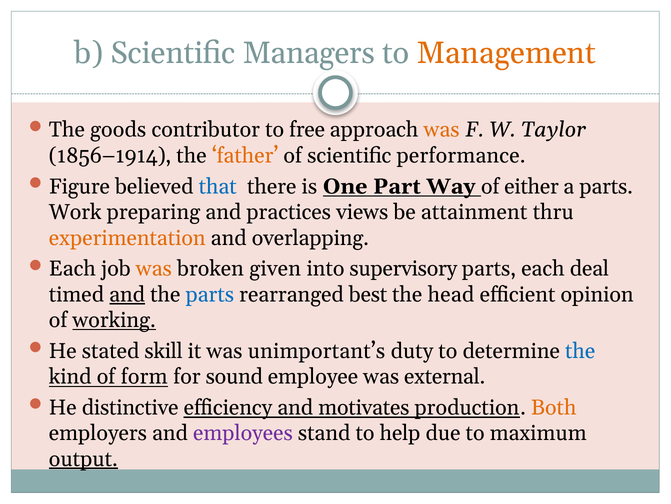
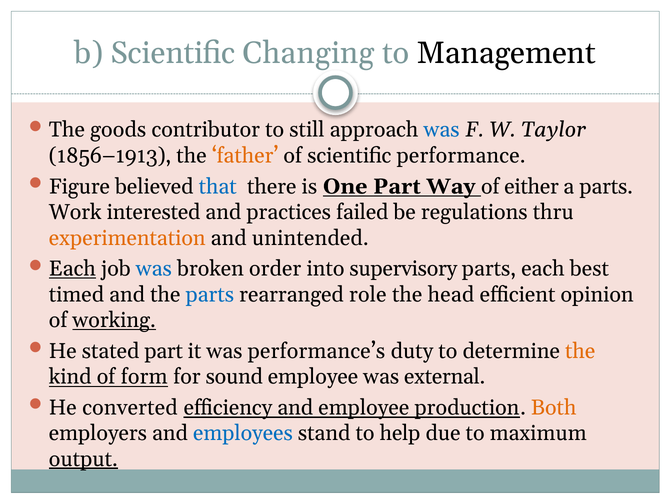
Managers: Managers -> Changing
Management colour: orange -> black
free: free -> still
was at (442, 130) colour: orange -> blue
1856–1914: 1856–1914 -> 1856–1913
preparing: preparing -> interested
views: views -> failed
attainment: attainment -> regulations
overlapping: overlapping -> unintended
Each at (72, 268) underline: none -> present
was at (154, 268) colour: orange -> blue
given: given -> order
deal: deal -> best
and at (127, 294) underline: present -> none
best: best -> role
stated skill: skill -> part
unimportant’s: unimportant’s -> performance’s
the at (580, 350) colour: blue -> orange
distinctive: distinctive -> converted
and motivates: motivates -> employee
employees colour: purple -> blue
